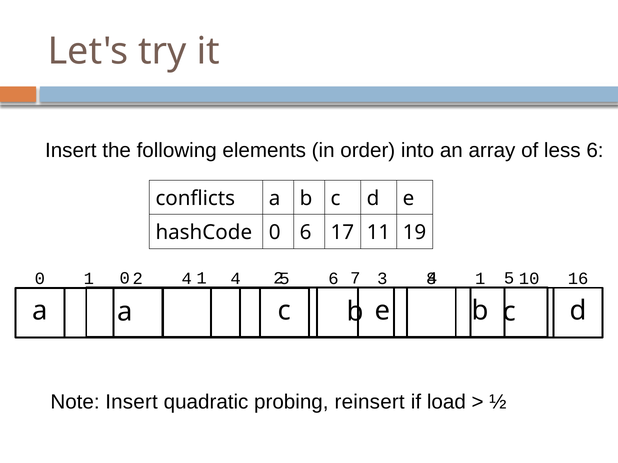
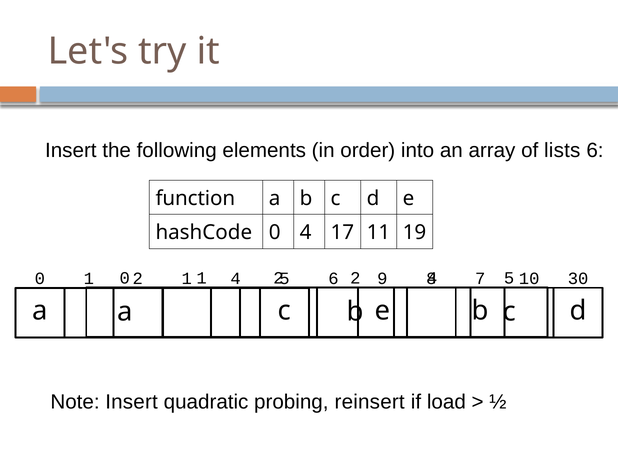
less: less -> lists
conflicts: conflicts -> function
0 6: 6 -> 4
7 at (355, 279): 7 -> 2
2 4: 4 -> 1
3: 3 -> 9
1 at (480, 279): 1 -> 7
16: 16 -> 30
